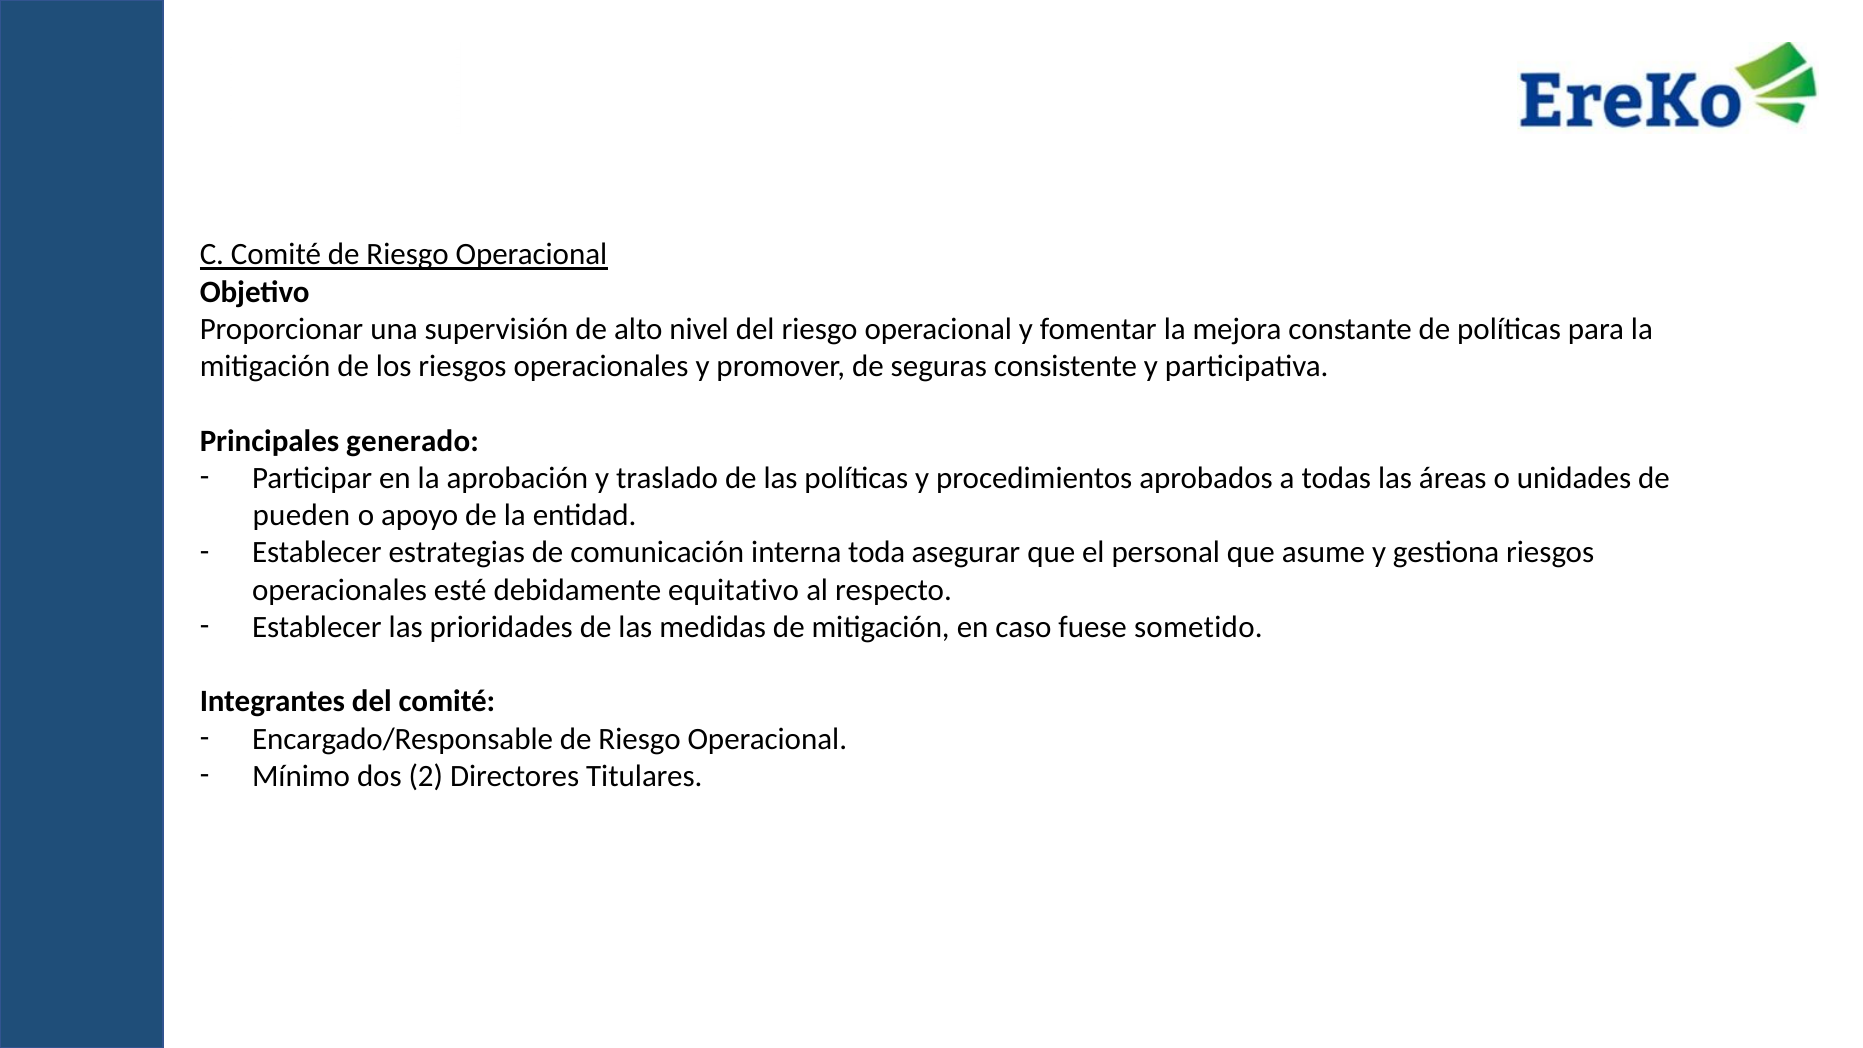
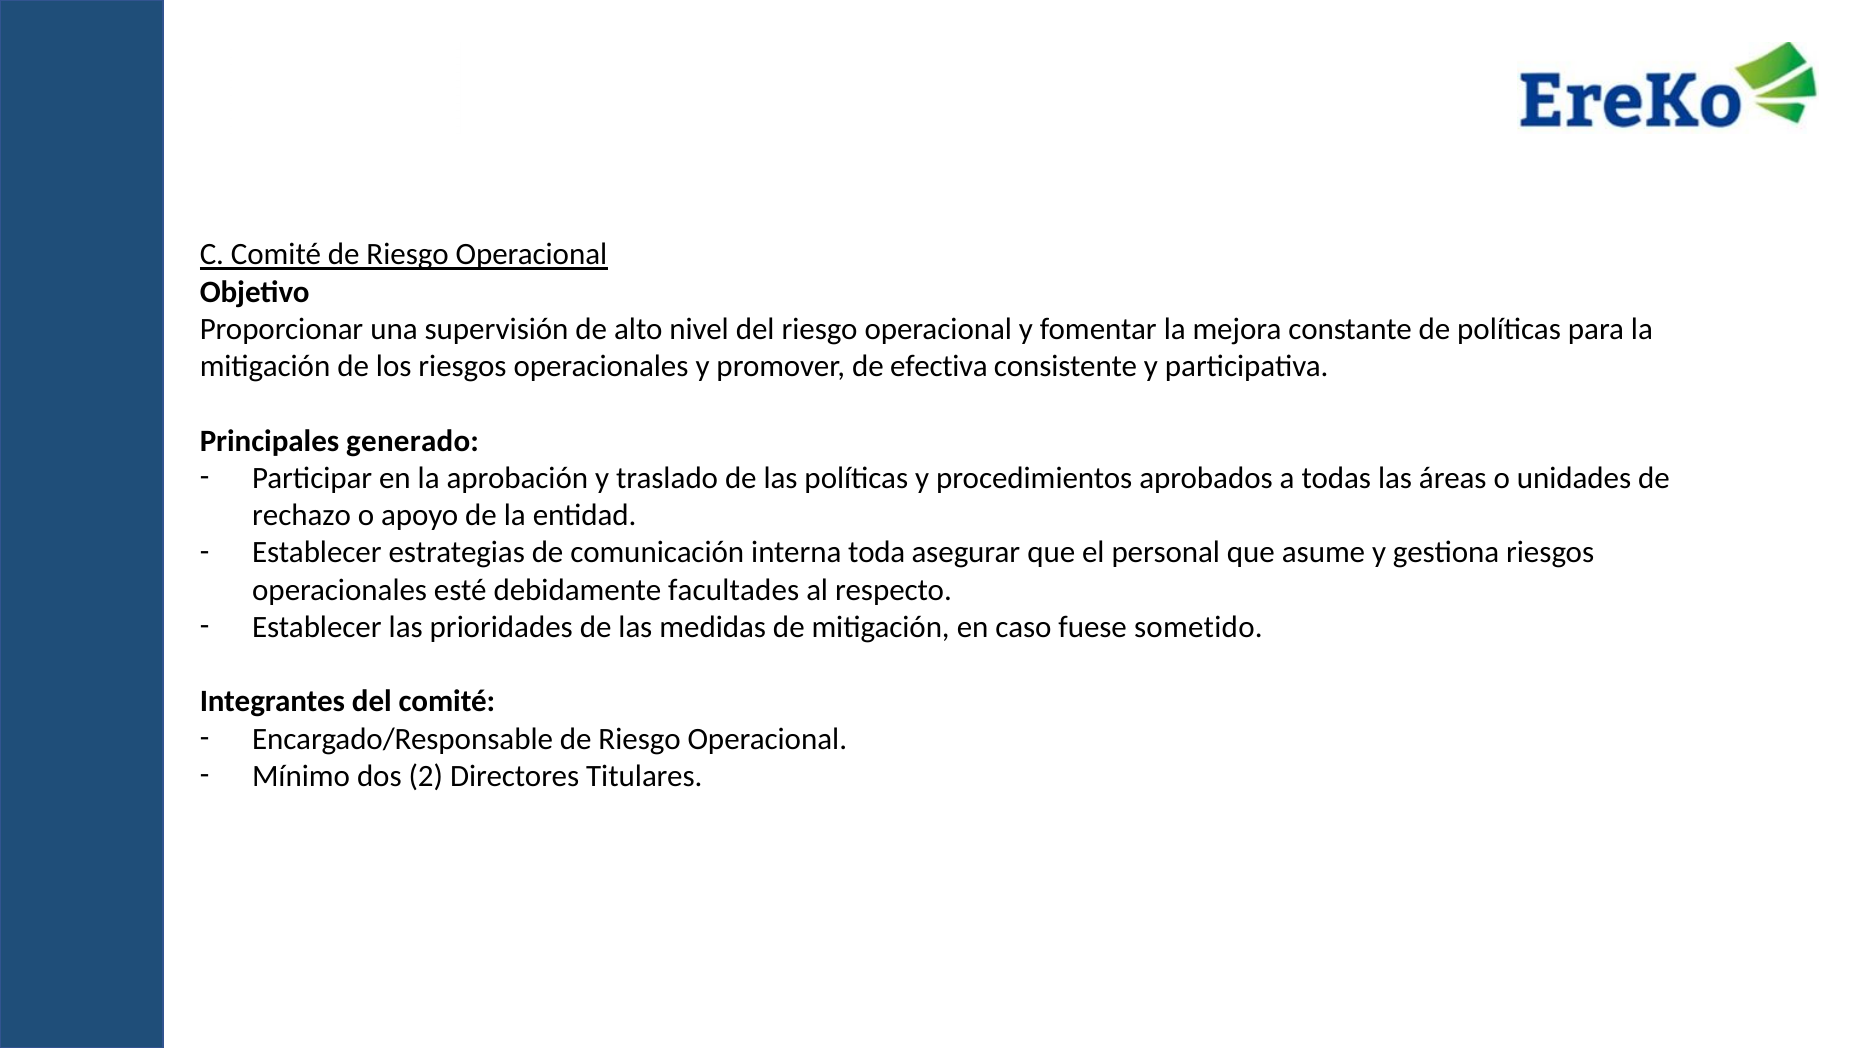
seguras: seguras -> efectiva
pueden: pueden -> rechazo
equitativo: equitativo -> facultades
